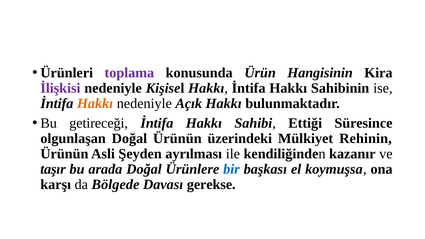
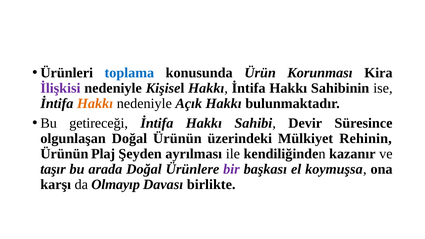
toplama colour: purple -> blue
Hangisinin: Hangisinin -> Korunması
Ettiği: Ettiği -> Devir
Asli: Asli -> Plaj
bir colour: blue -> purple
Bölgede: Bölgede -> Olmayıp
gerekse: gerekse -> birlikte
